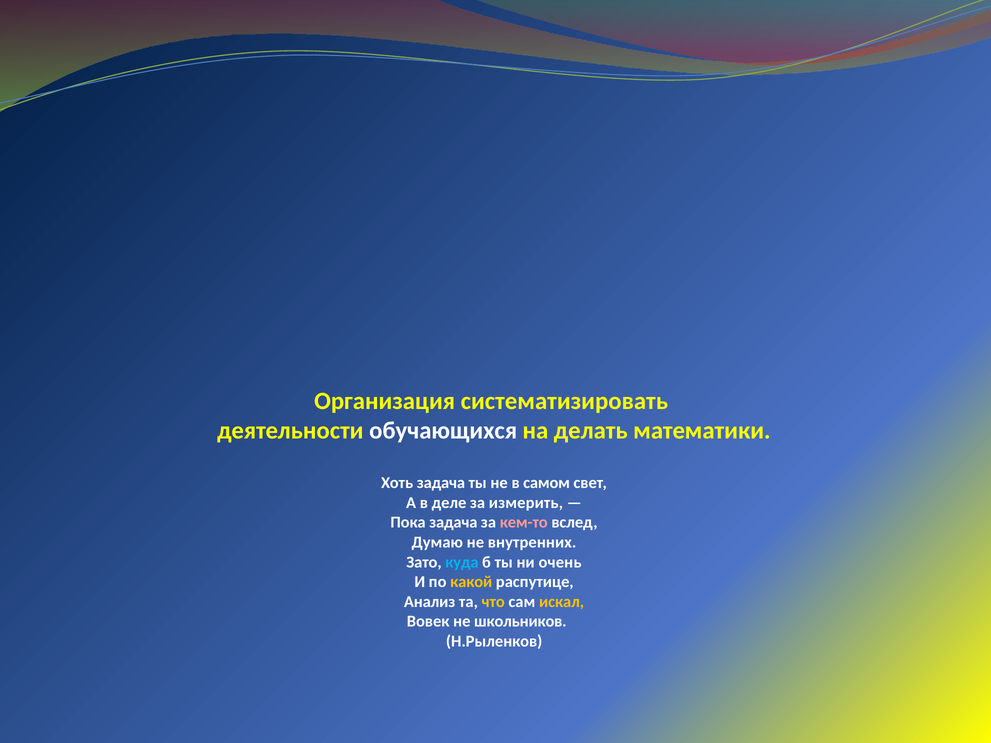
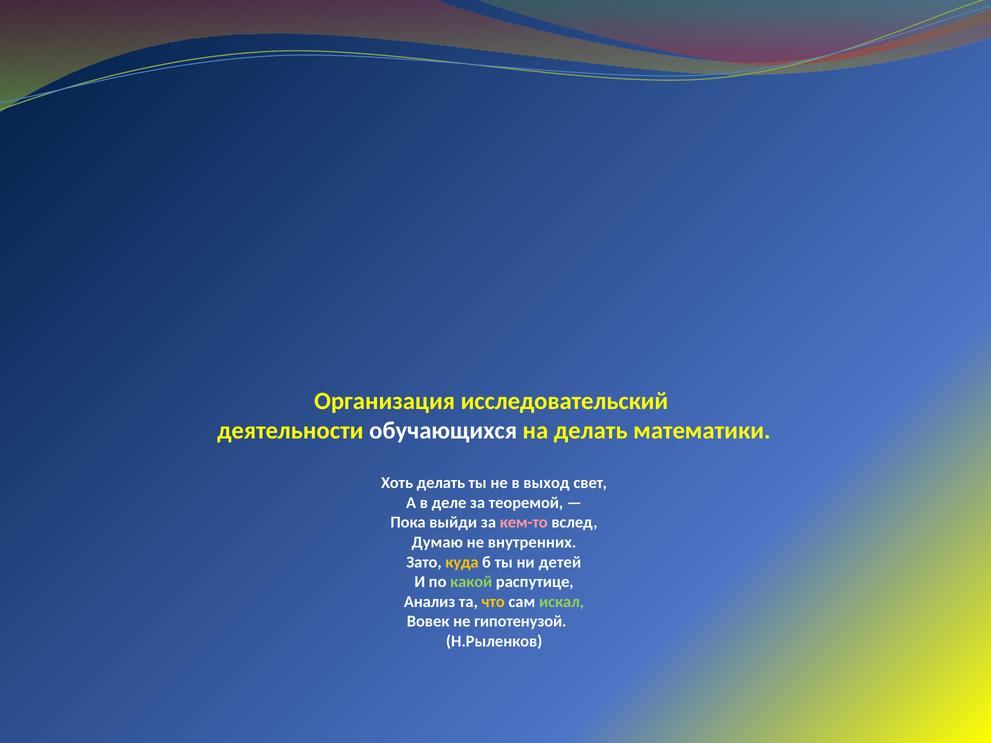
систематизировать: систематизировать -> исследовательский
Хоть задача: задача -> делать
самом: самом -> выход
измерить: измерить -> теоремой
Пока задача: задача -> выйди
куда colour: light blue -> yellow
очень: очень -> детей
какой colour: yellow -> light green
искал colour: yellow -> light green
школьников: школьников -> гипотенузой
